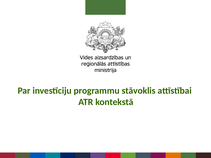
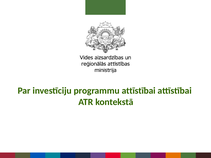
programmu stāvoklis: stāvoklis -> attīstībai
